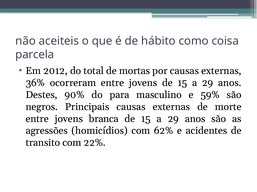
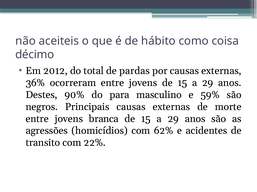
parcela: parcela -> décimo
mortas: mortas -> pardas
